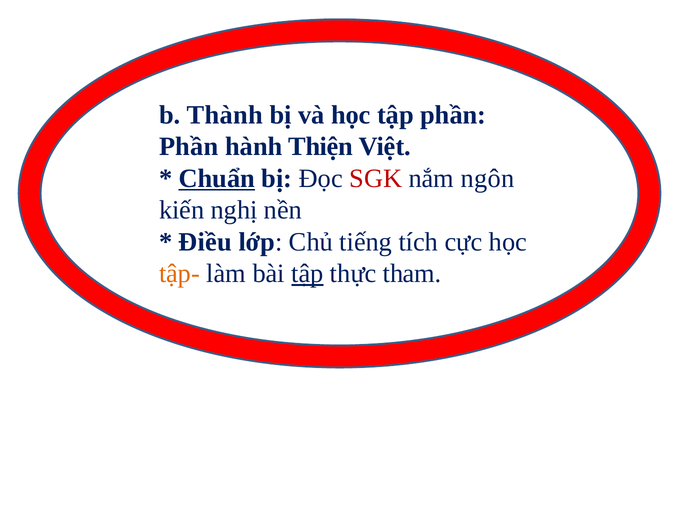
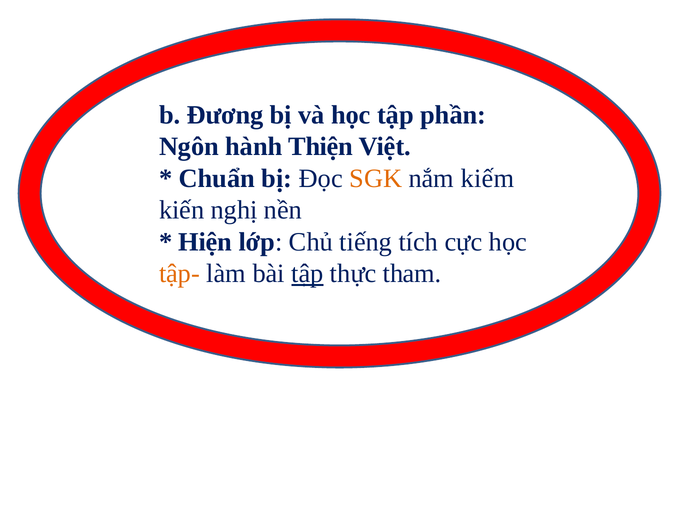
Thành: Thành -> Đương
Phần at (189, 146): Phần -> Ngôn
Chuẩn underline: present -> none
SGK colour: red -> orange
ngôn: ngôn -> kiếm
Điều: Điều -> Hiện
